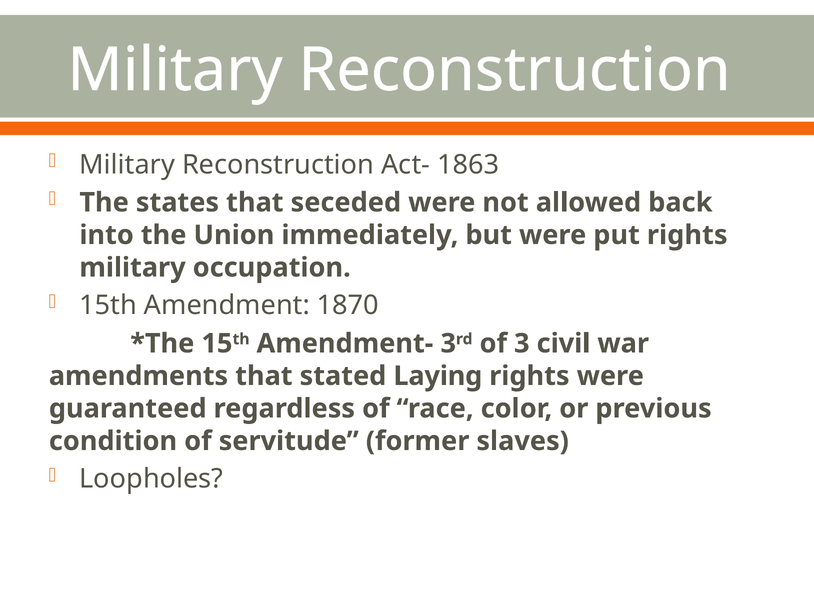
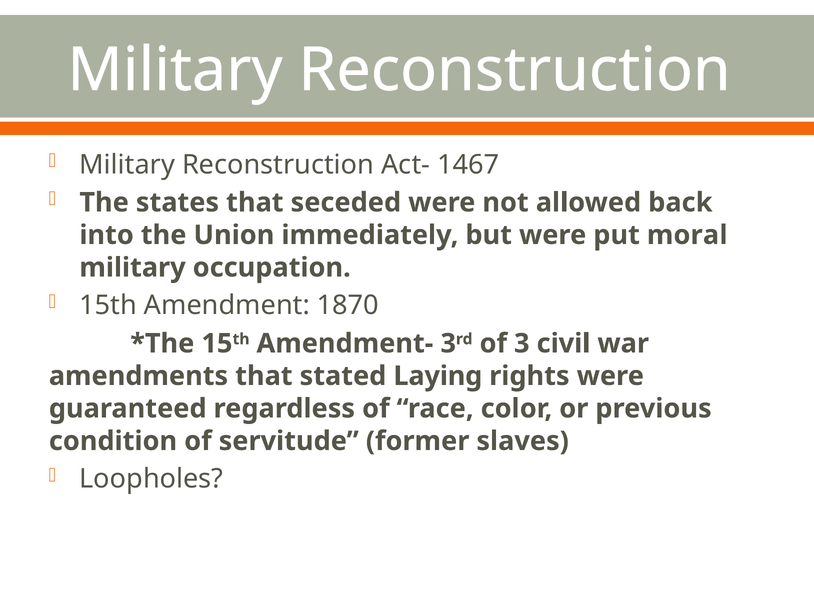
1863: 1863 -> 1467
put rights: rights -> moral
